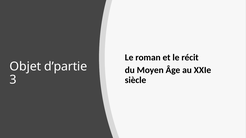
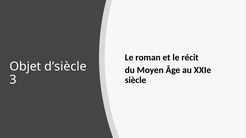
d’partie: d’partie -> d’siècle
